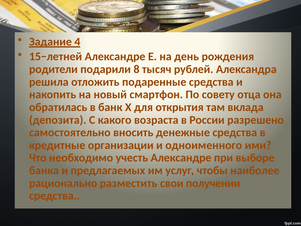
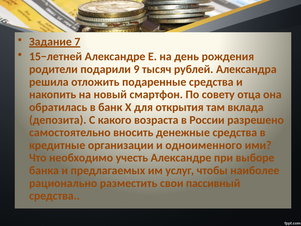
4: 4 -> 7
8: 8 -> 9
получении: получении -> пассивный
